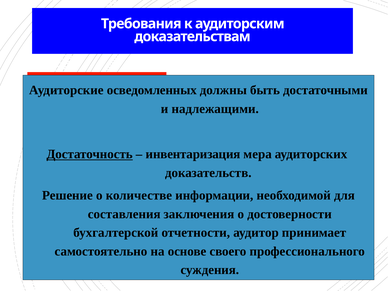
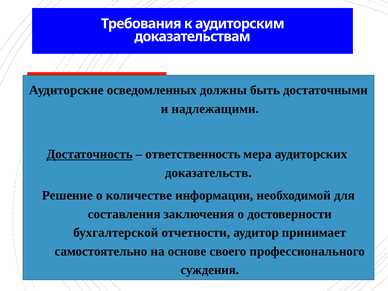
инвентаризация: инвентаризация -> ответственность
